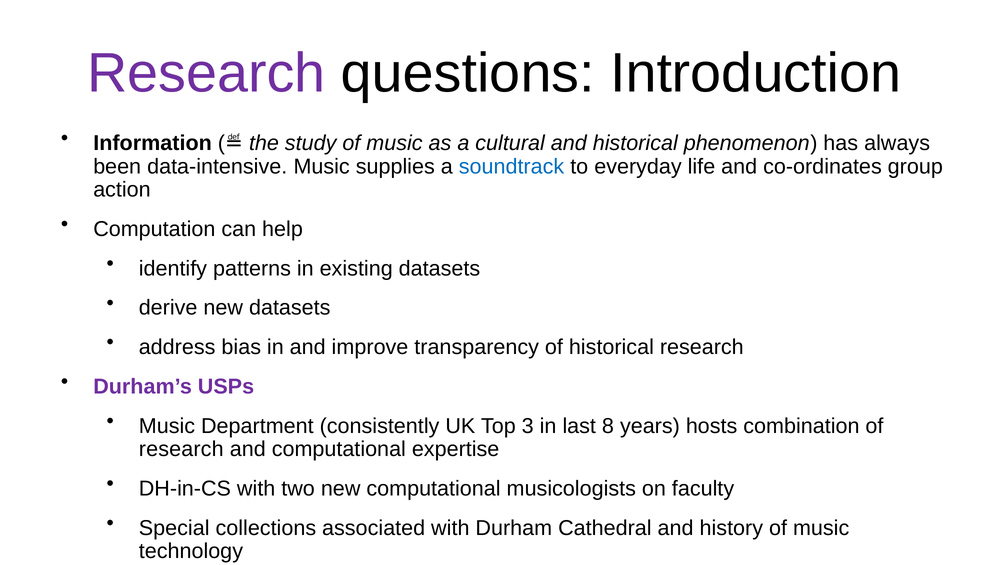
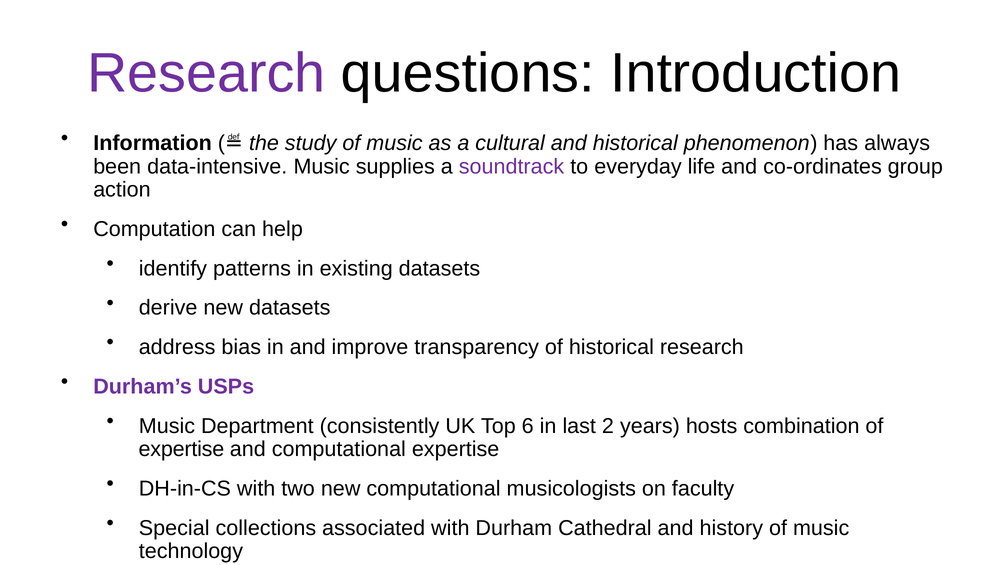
soundtrack colour: blue -> purple
3: 3 -> 6
8: 8 -> 2
research at (181, 449): research -> expertise
